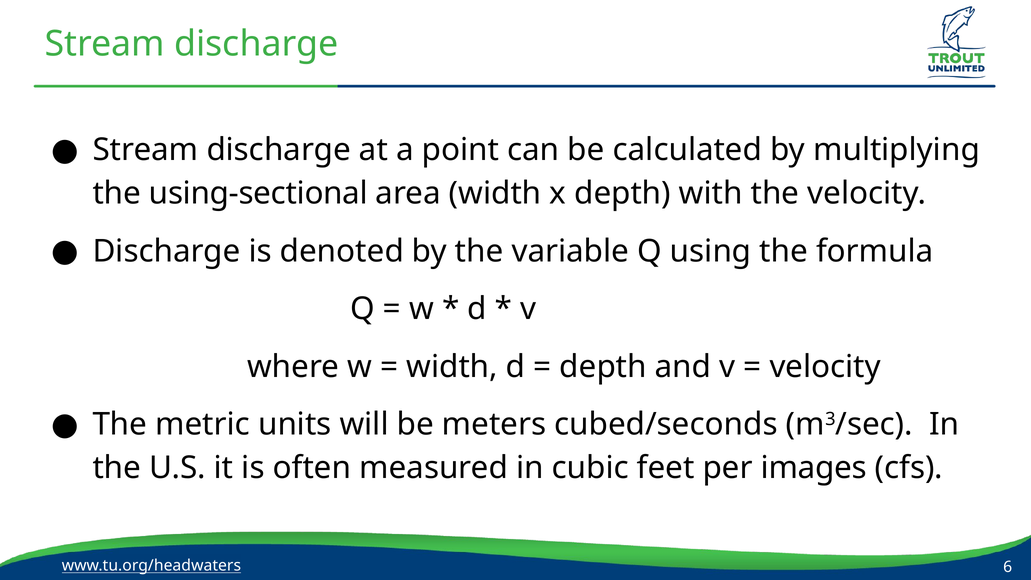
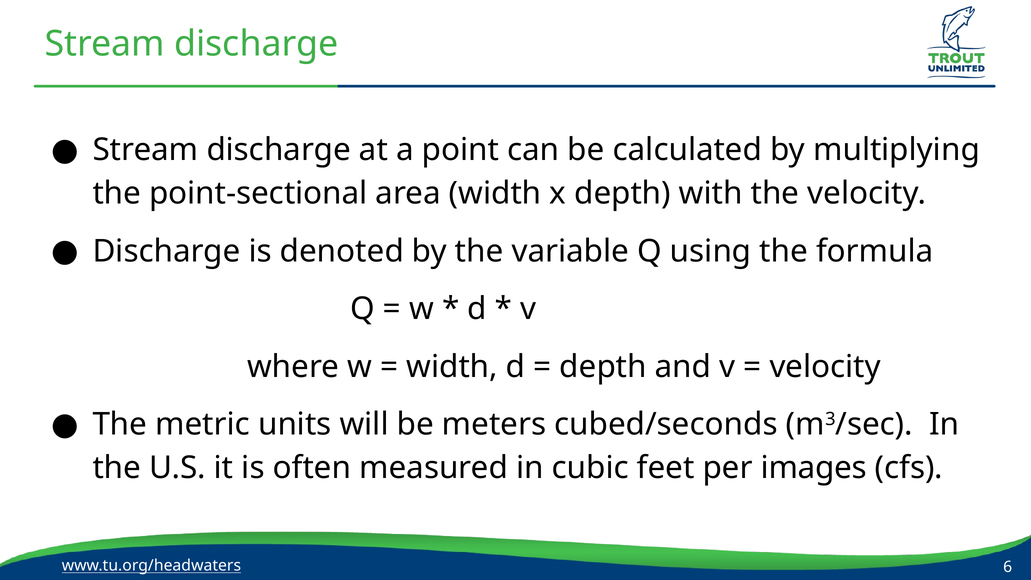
using-sectional: using-sectional -> point-sectional
